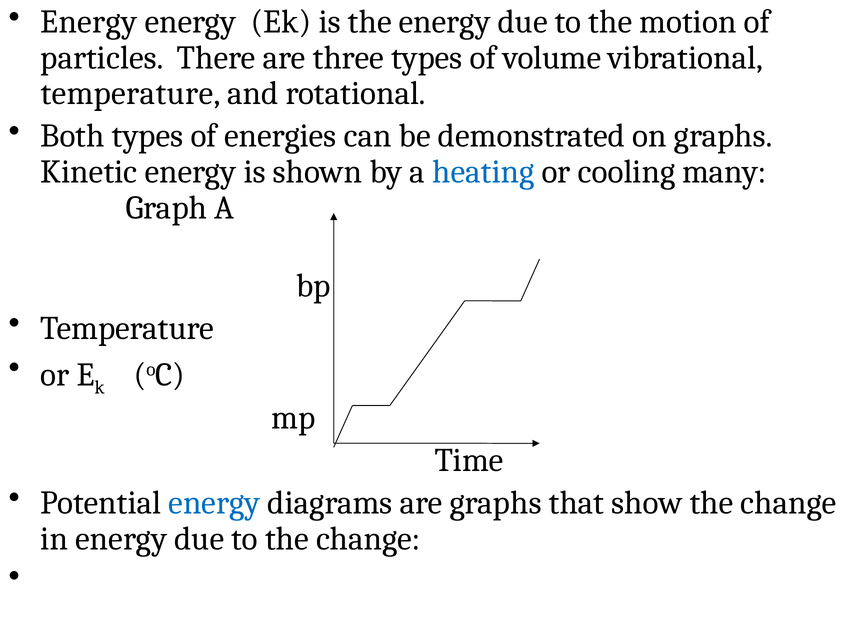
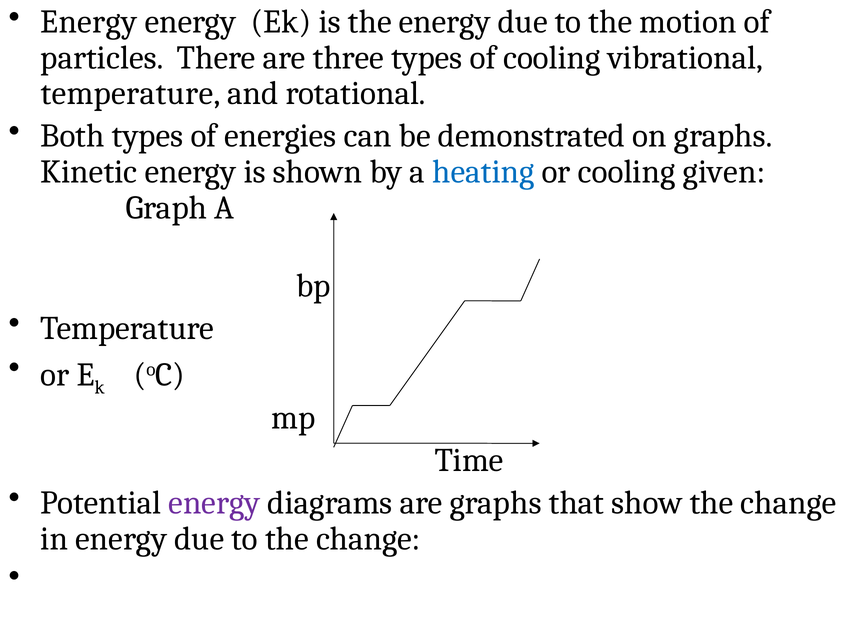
of volume: volume -> cooling
many: many -> given
energy at (214, 503) colour: blue -> purple
